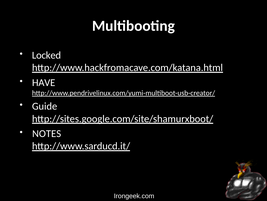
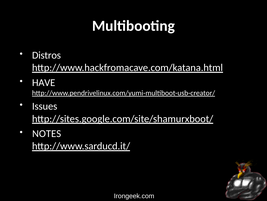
Locked: Locked -> Distros
Guide: Guide -> Issues
